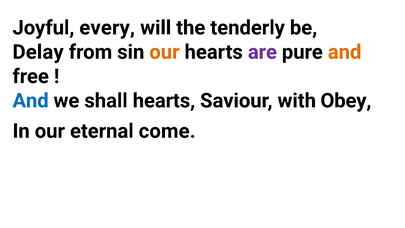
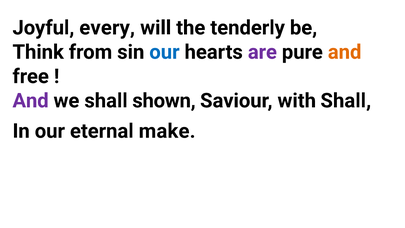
Delay: Delay -> Think
our at (164, 52) colour: orange -> blue
And at (31, 101) colour: blue -> purple
shall hearts: hearts -> shown
with Obey: Obey -> Shall
come: come -> make
